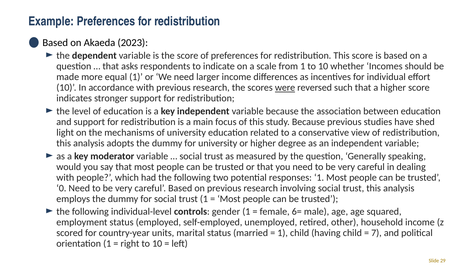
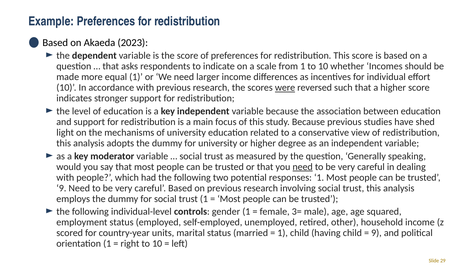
need at (303, 167) underline: none -> present
0 at (61, 188): 0 -> 9
6=: 6= -> 3=
7 at (376, 233): 7 -> 9
